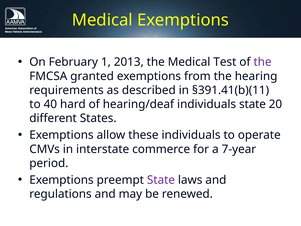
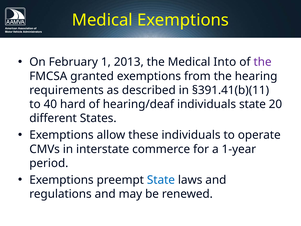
Test: Test -> Into
7-year: 7-year -> 1-year
State at (161, 180) colour: purple -> blue
